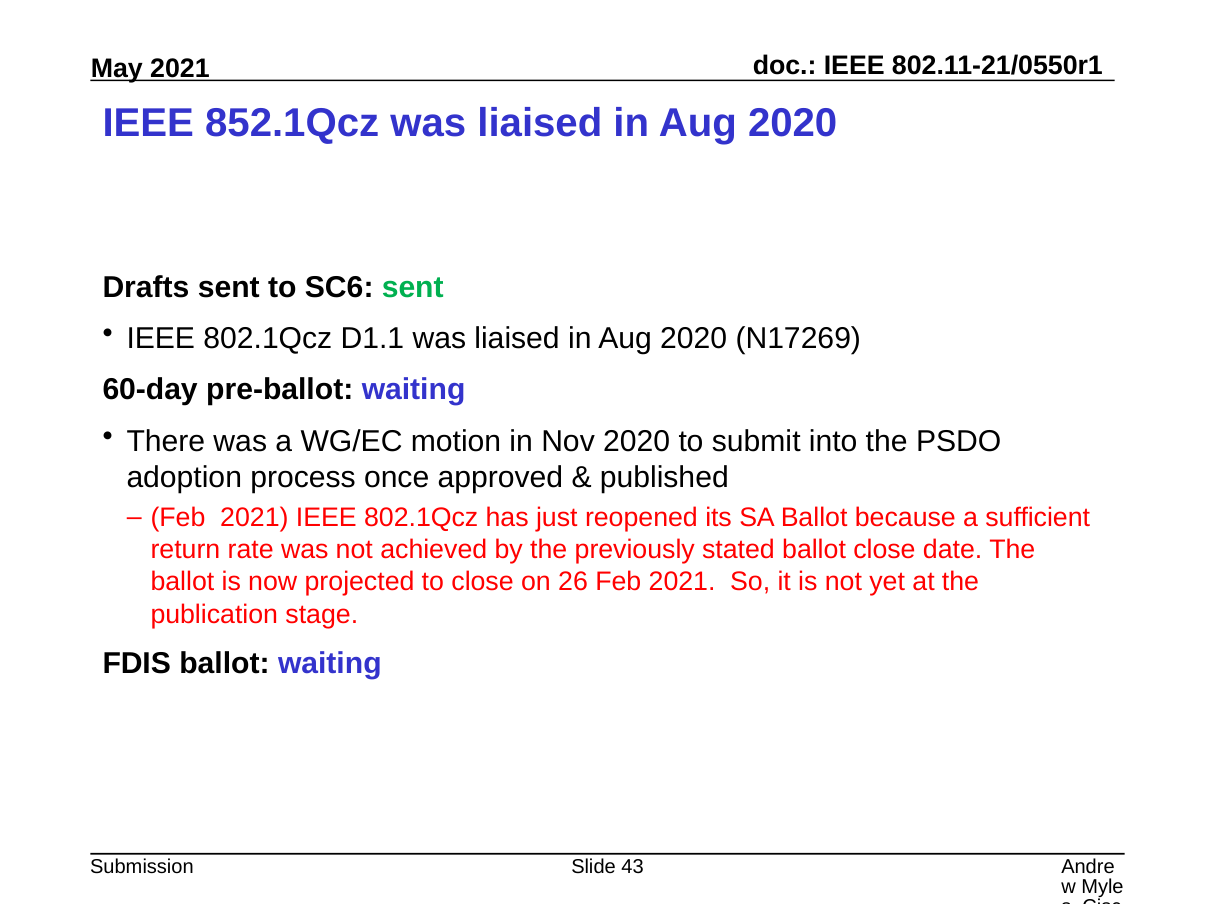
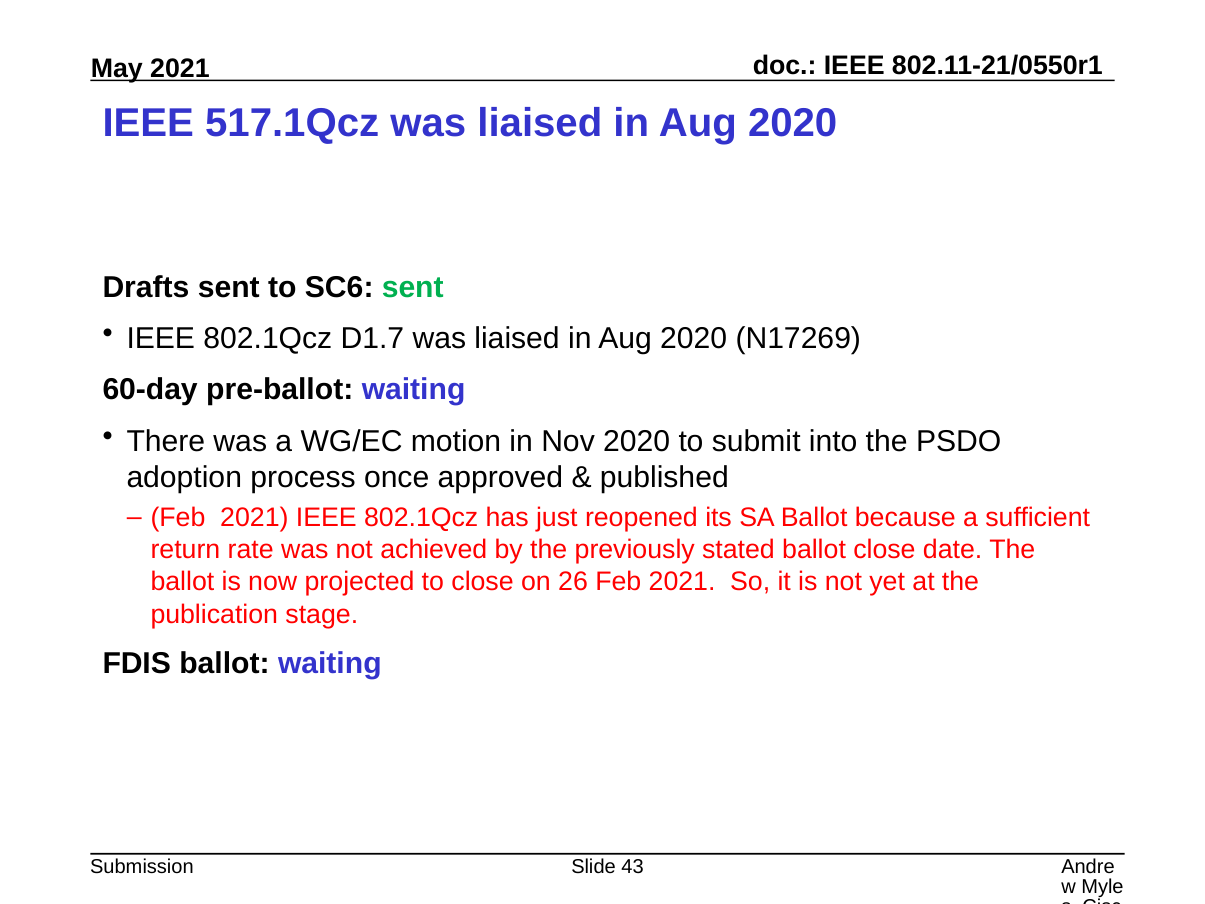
852.1Qcz: 852.1Qcz -> 517.1Qcz
D1.1: D1.1 -> D1.7
